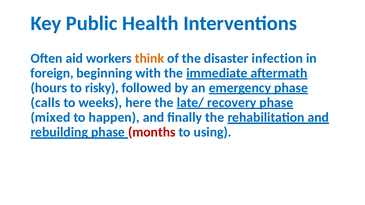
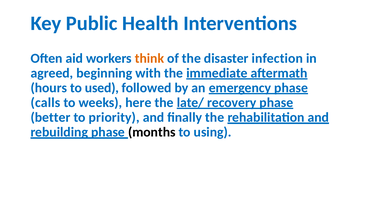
foreign: foreign -> agreed
risky: risky -> used
mixed: mixed -> better
happen: happen -> priority
months colour: red -> black
